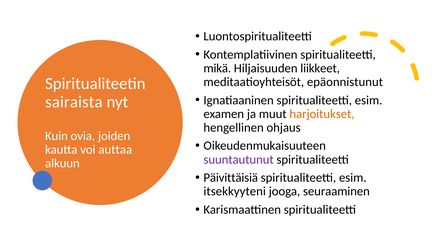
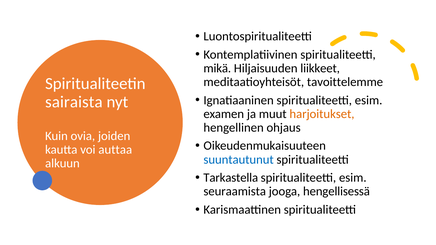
epäonnistunut: epäonnistunut -> tavoittelemme
suuntautunut colour: purple -> blue
Päivittäisiä: Päivittäisiä -> Tarkastella
itsekkyyteni: itsekkyyteni -> seuraamista
seuraaminen: seuraaminen -> hengellisessä
